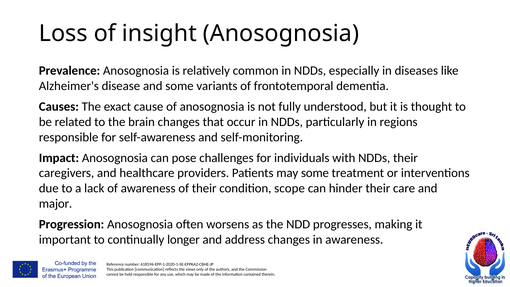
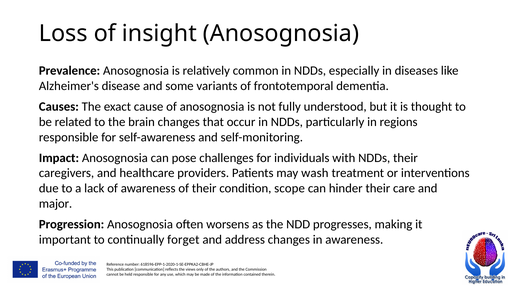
may some: some -> wash
longer: longer -> forget
